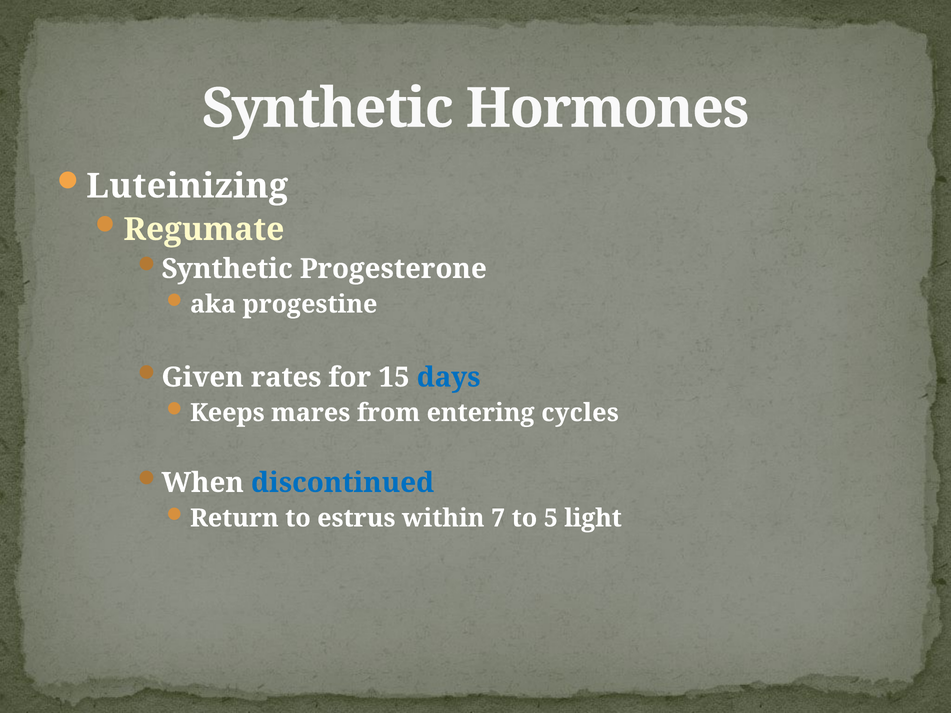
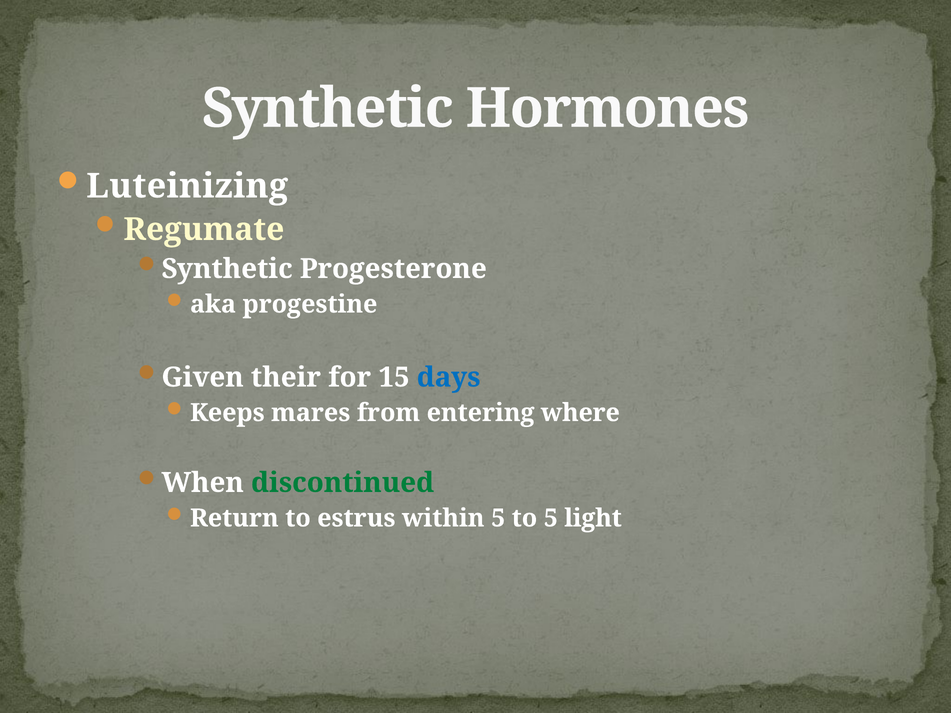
rates: rates -> their
cycles: cycles -> where
discontinued colour: blue -> green
within 7: 7 -> 5
